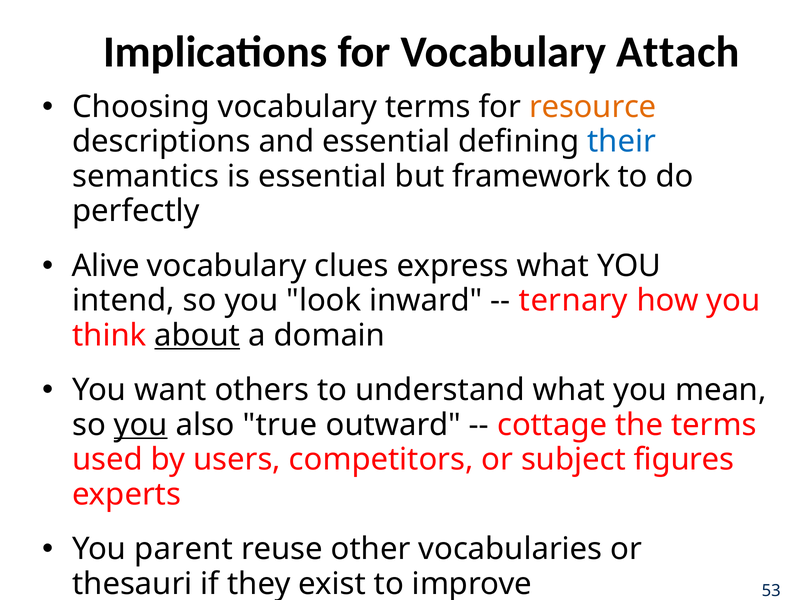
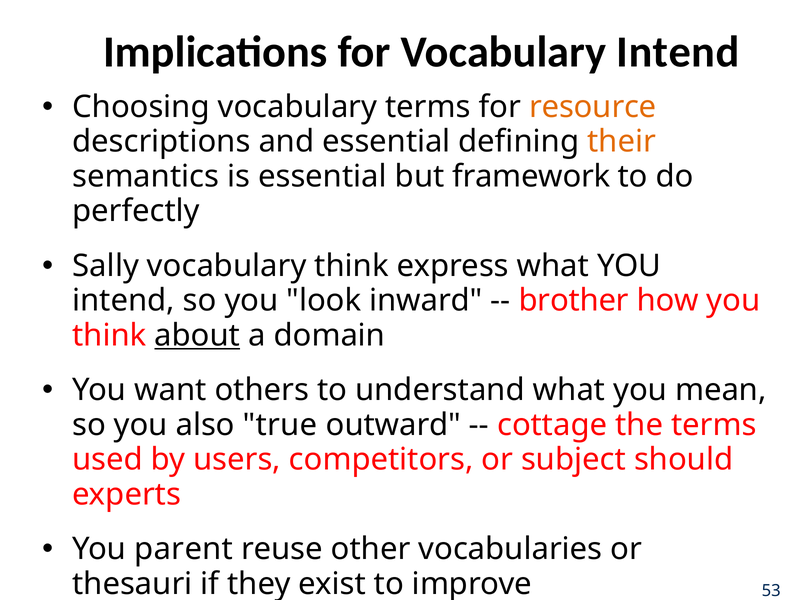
Vocabulary Attach: Attach -> Intend
their colour: blue -> orange
Alive: Alive -> Sally
vocabulary clues: clues -> think
ternary: ternary -> brother
you at (141, 425) underline: present -> none
figures: figures -> should
